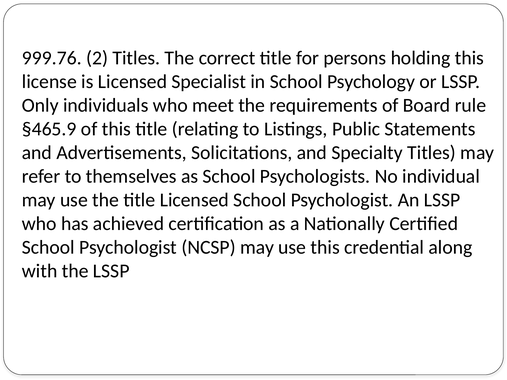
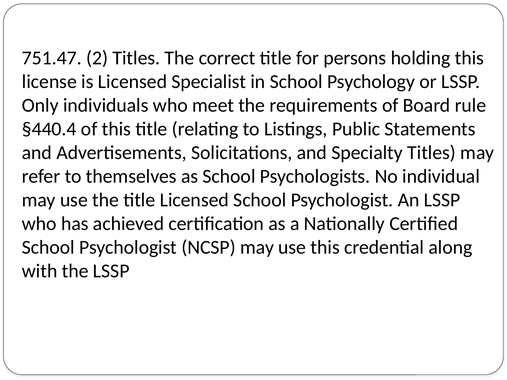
999.76: 999.76 -> 751.47
§465.9: §465.9 -> §440.4
